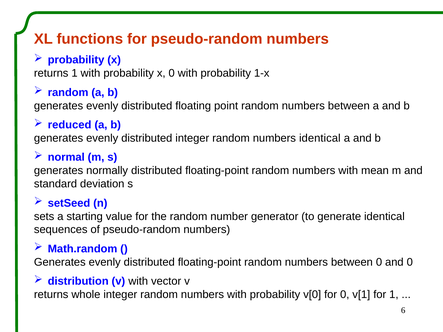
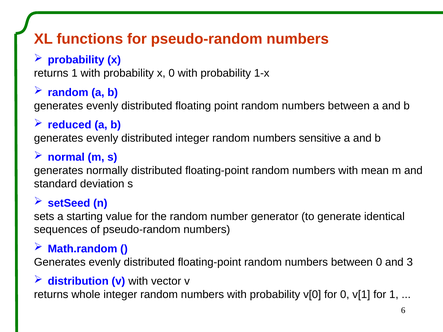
numbers identical: identical -> sensitive
and 0: 0 -> 3
